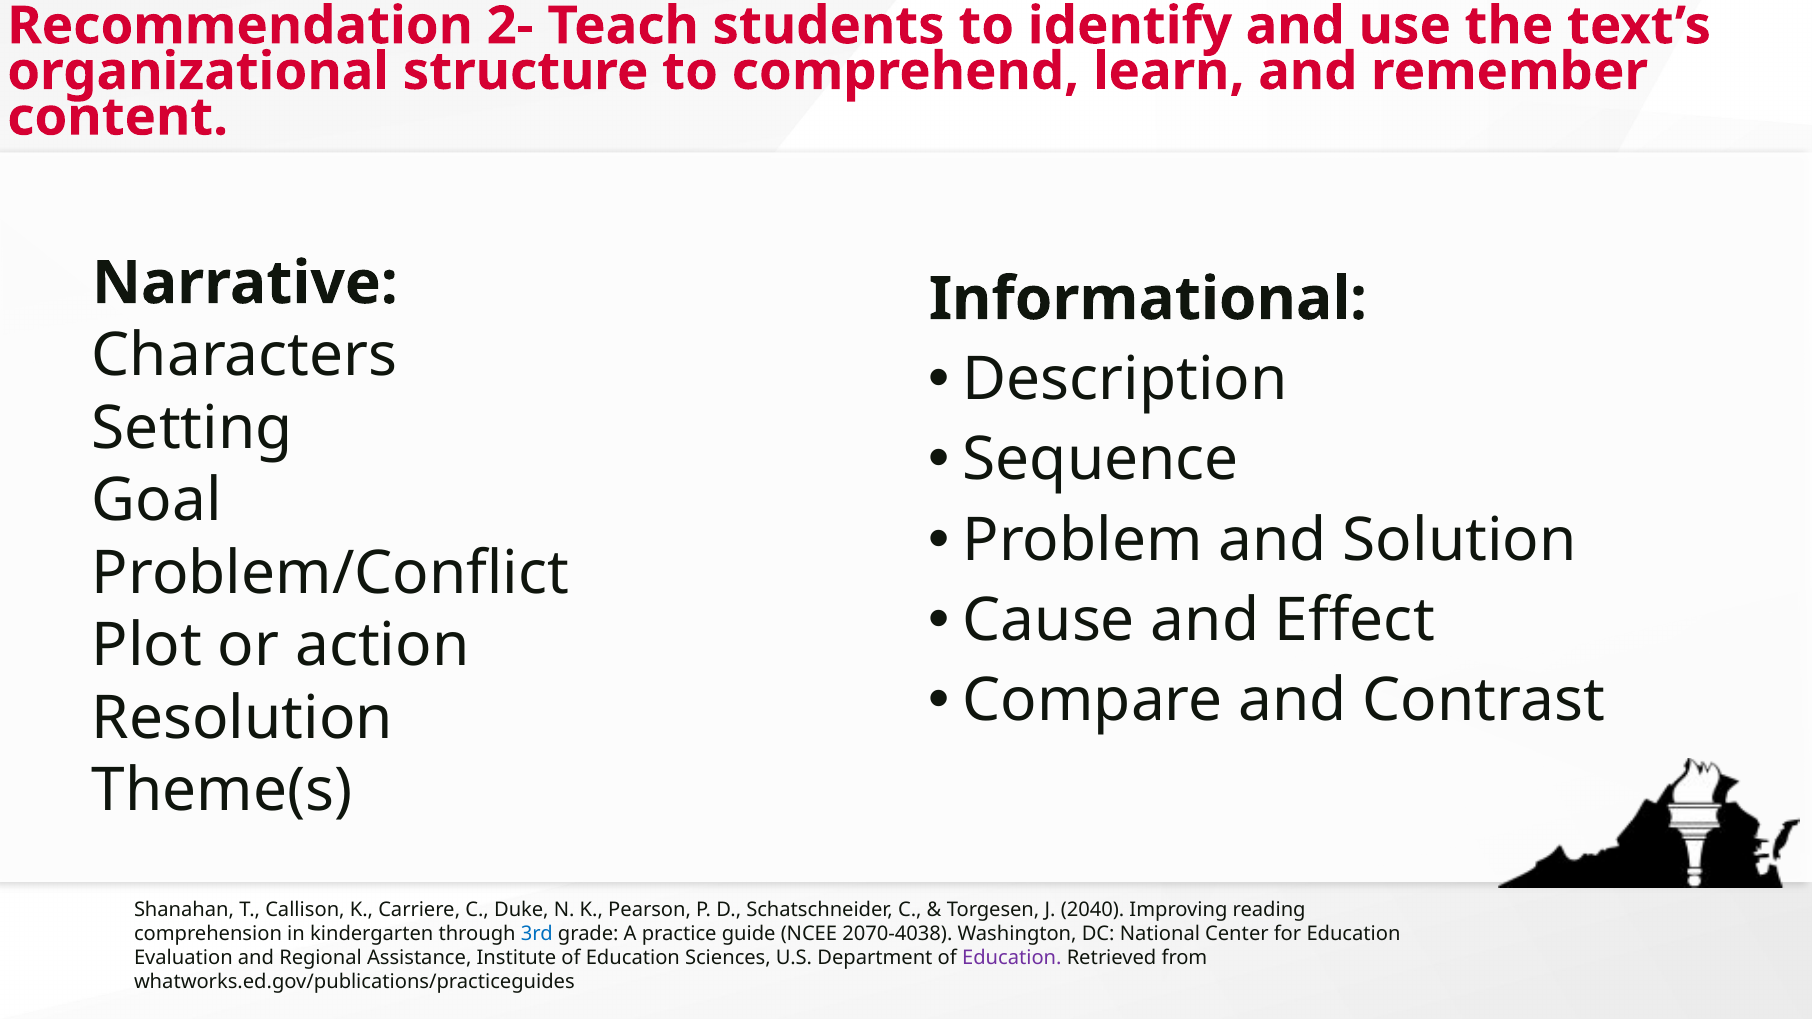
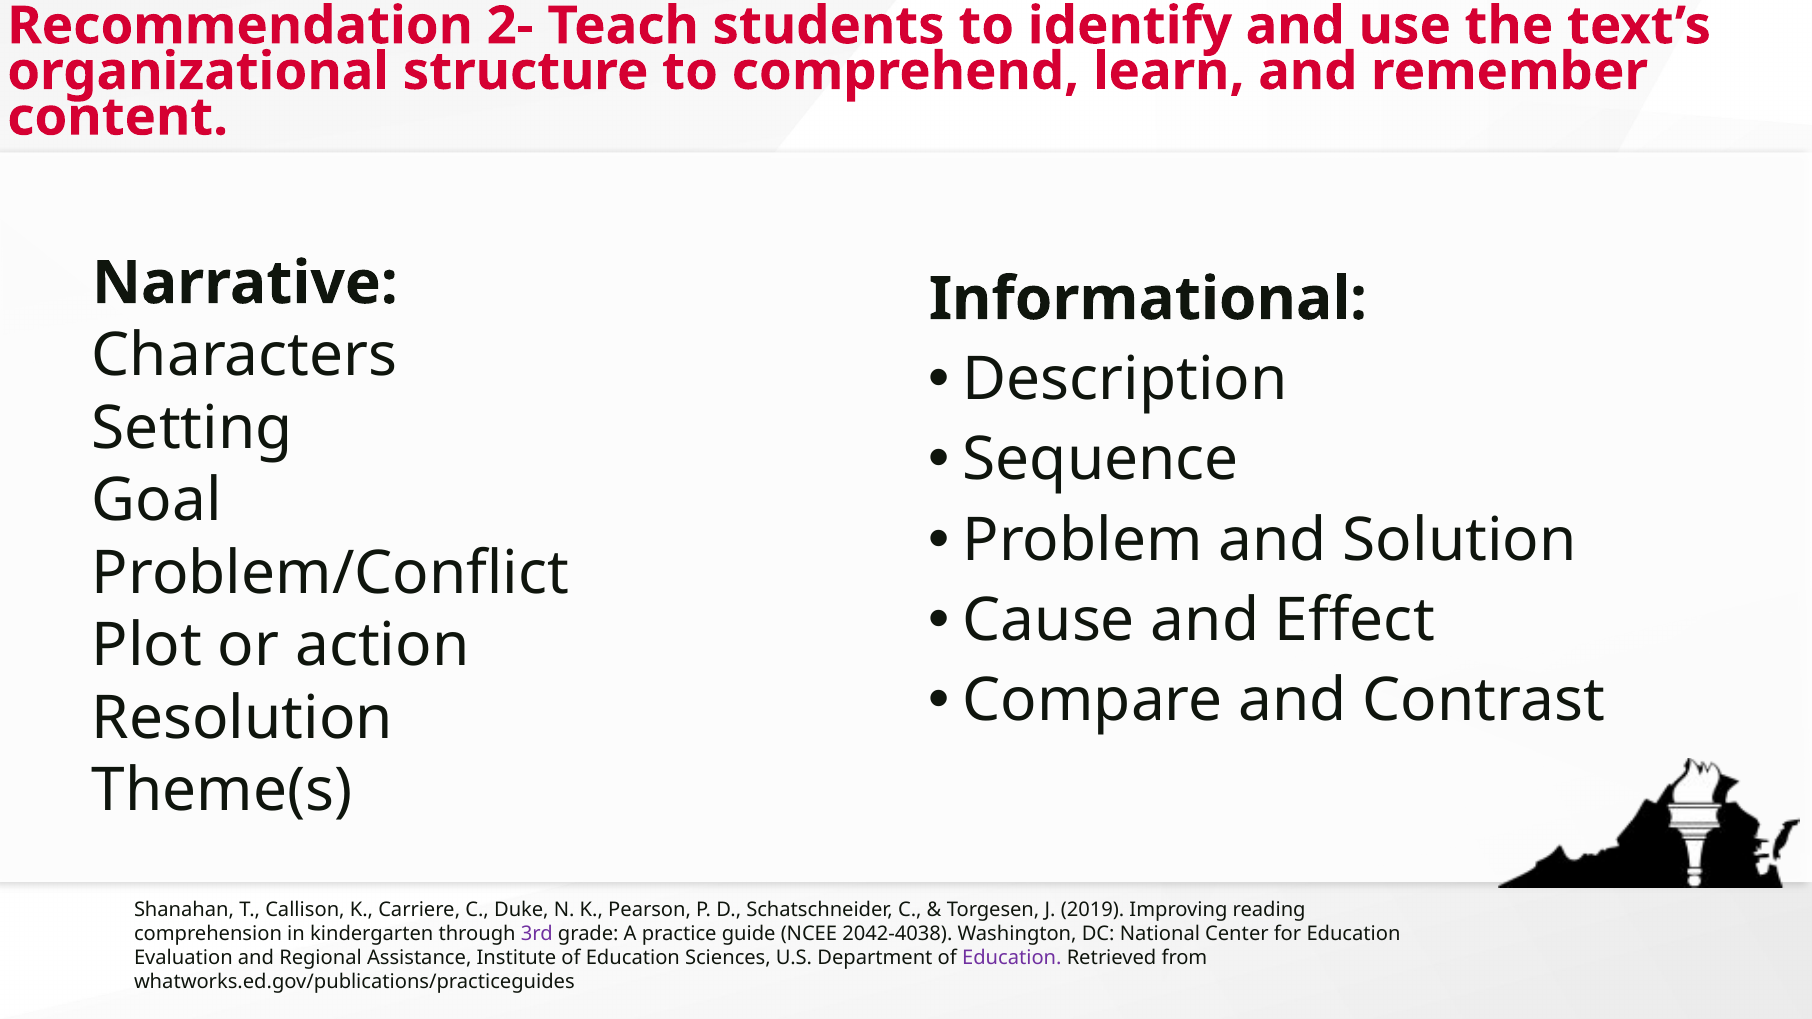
2040: 2040 -> 2019
3rd colour: blue -> purple
2070-4038: 2070-4038 -> 2042-4038
